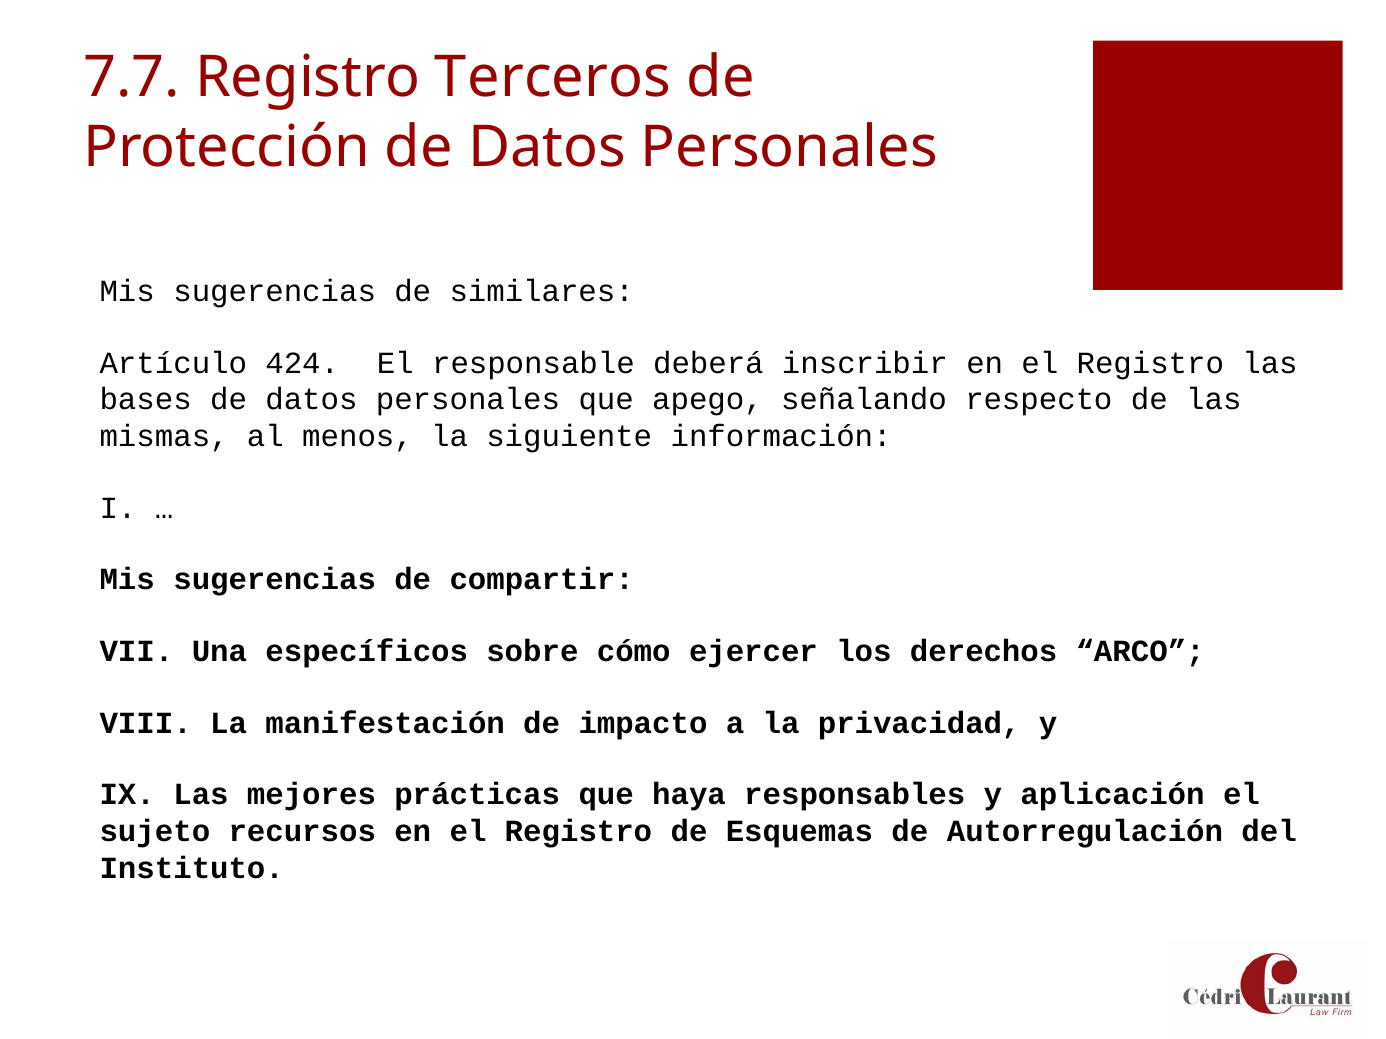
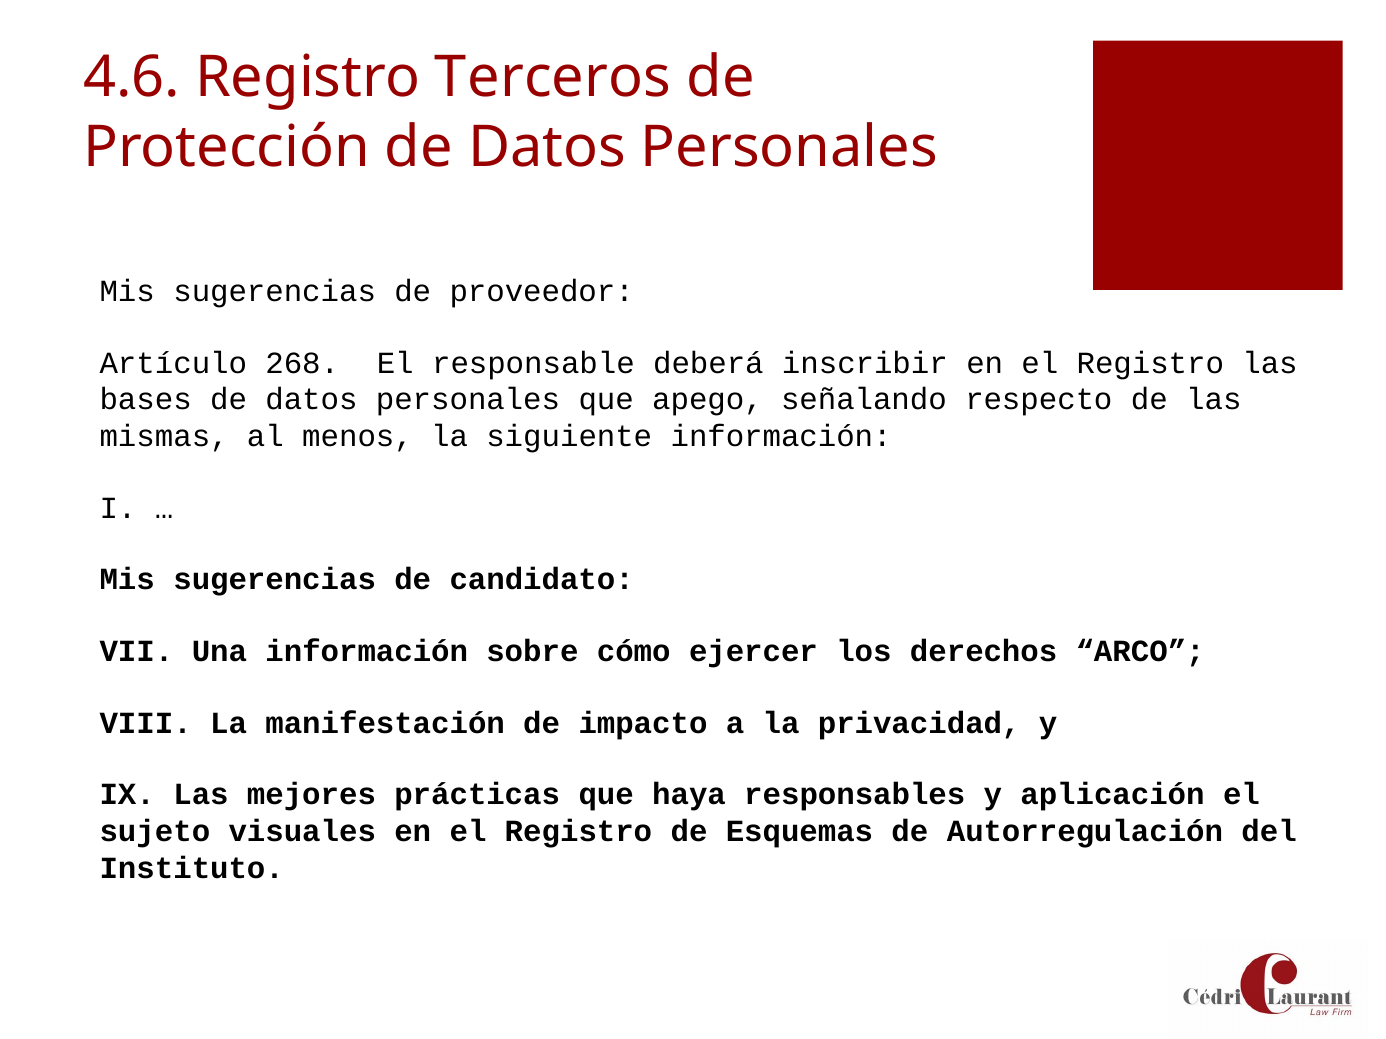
7.7: 7.7 -> 4.6
similares: similares -> proveedor
424: 424 -> 268
compartir: compartir -> candidato
Una específicos: específicos -> información
recursos: recursos -> visuales
